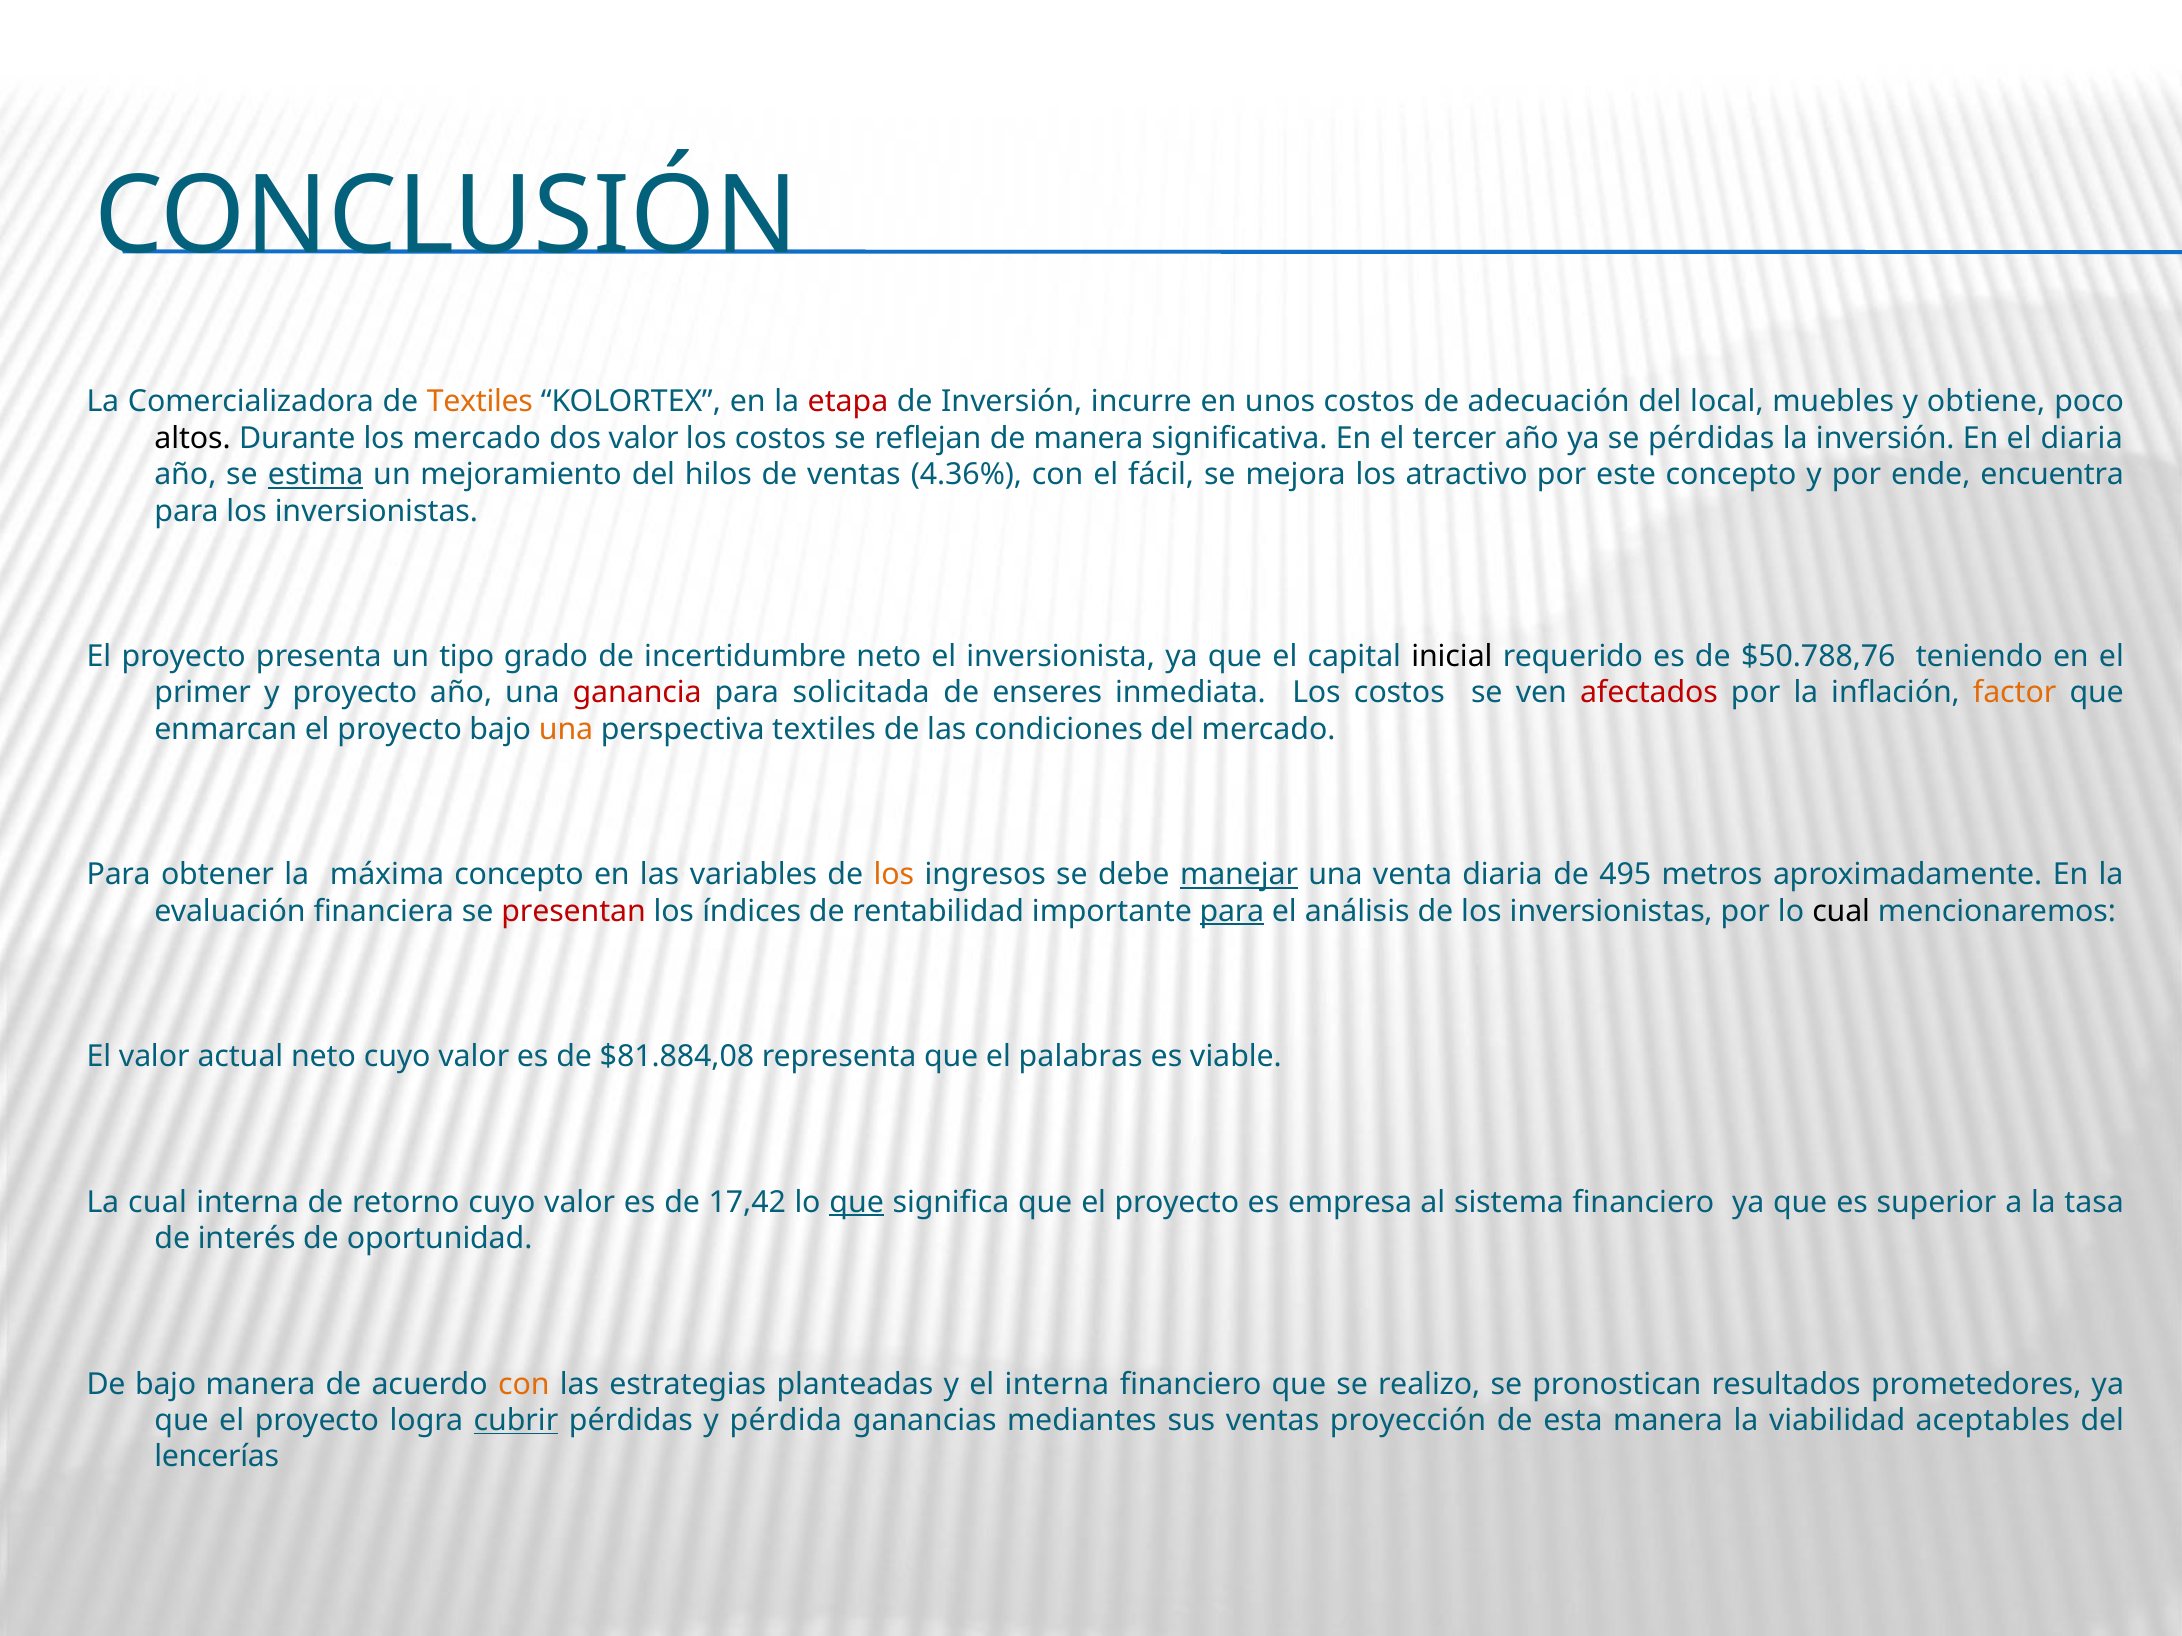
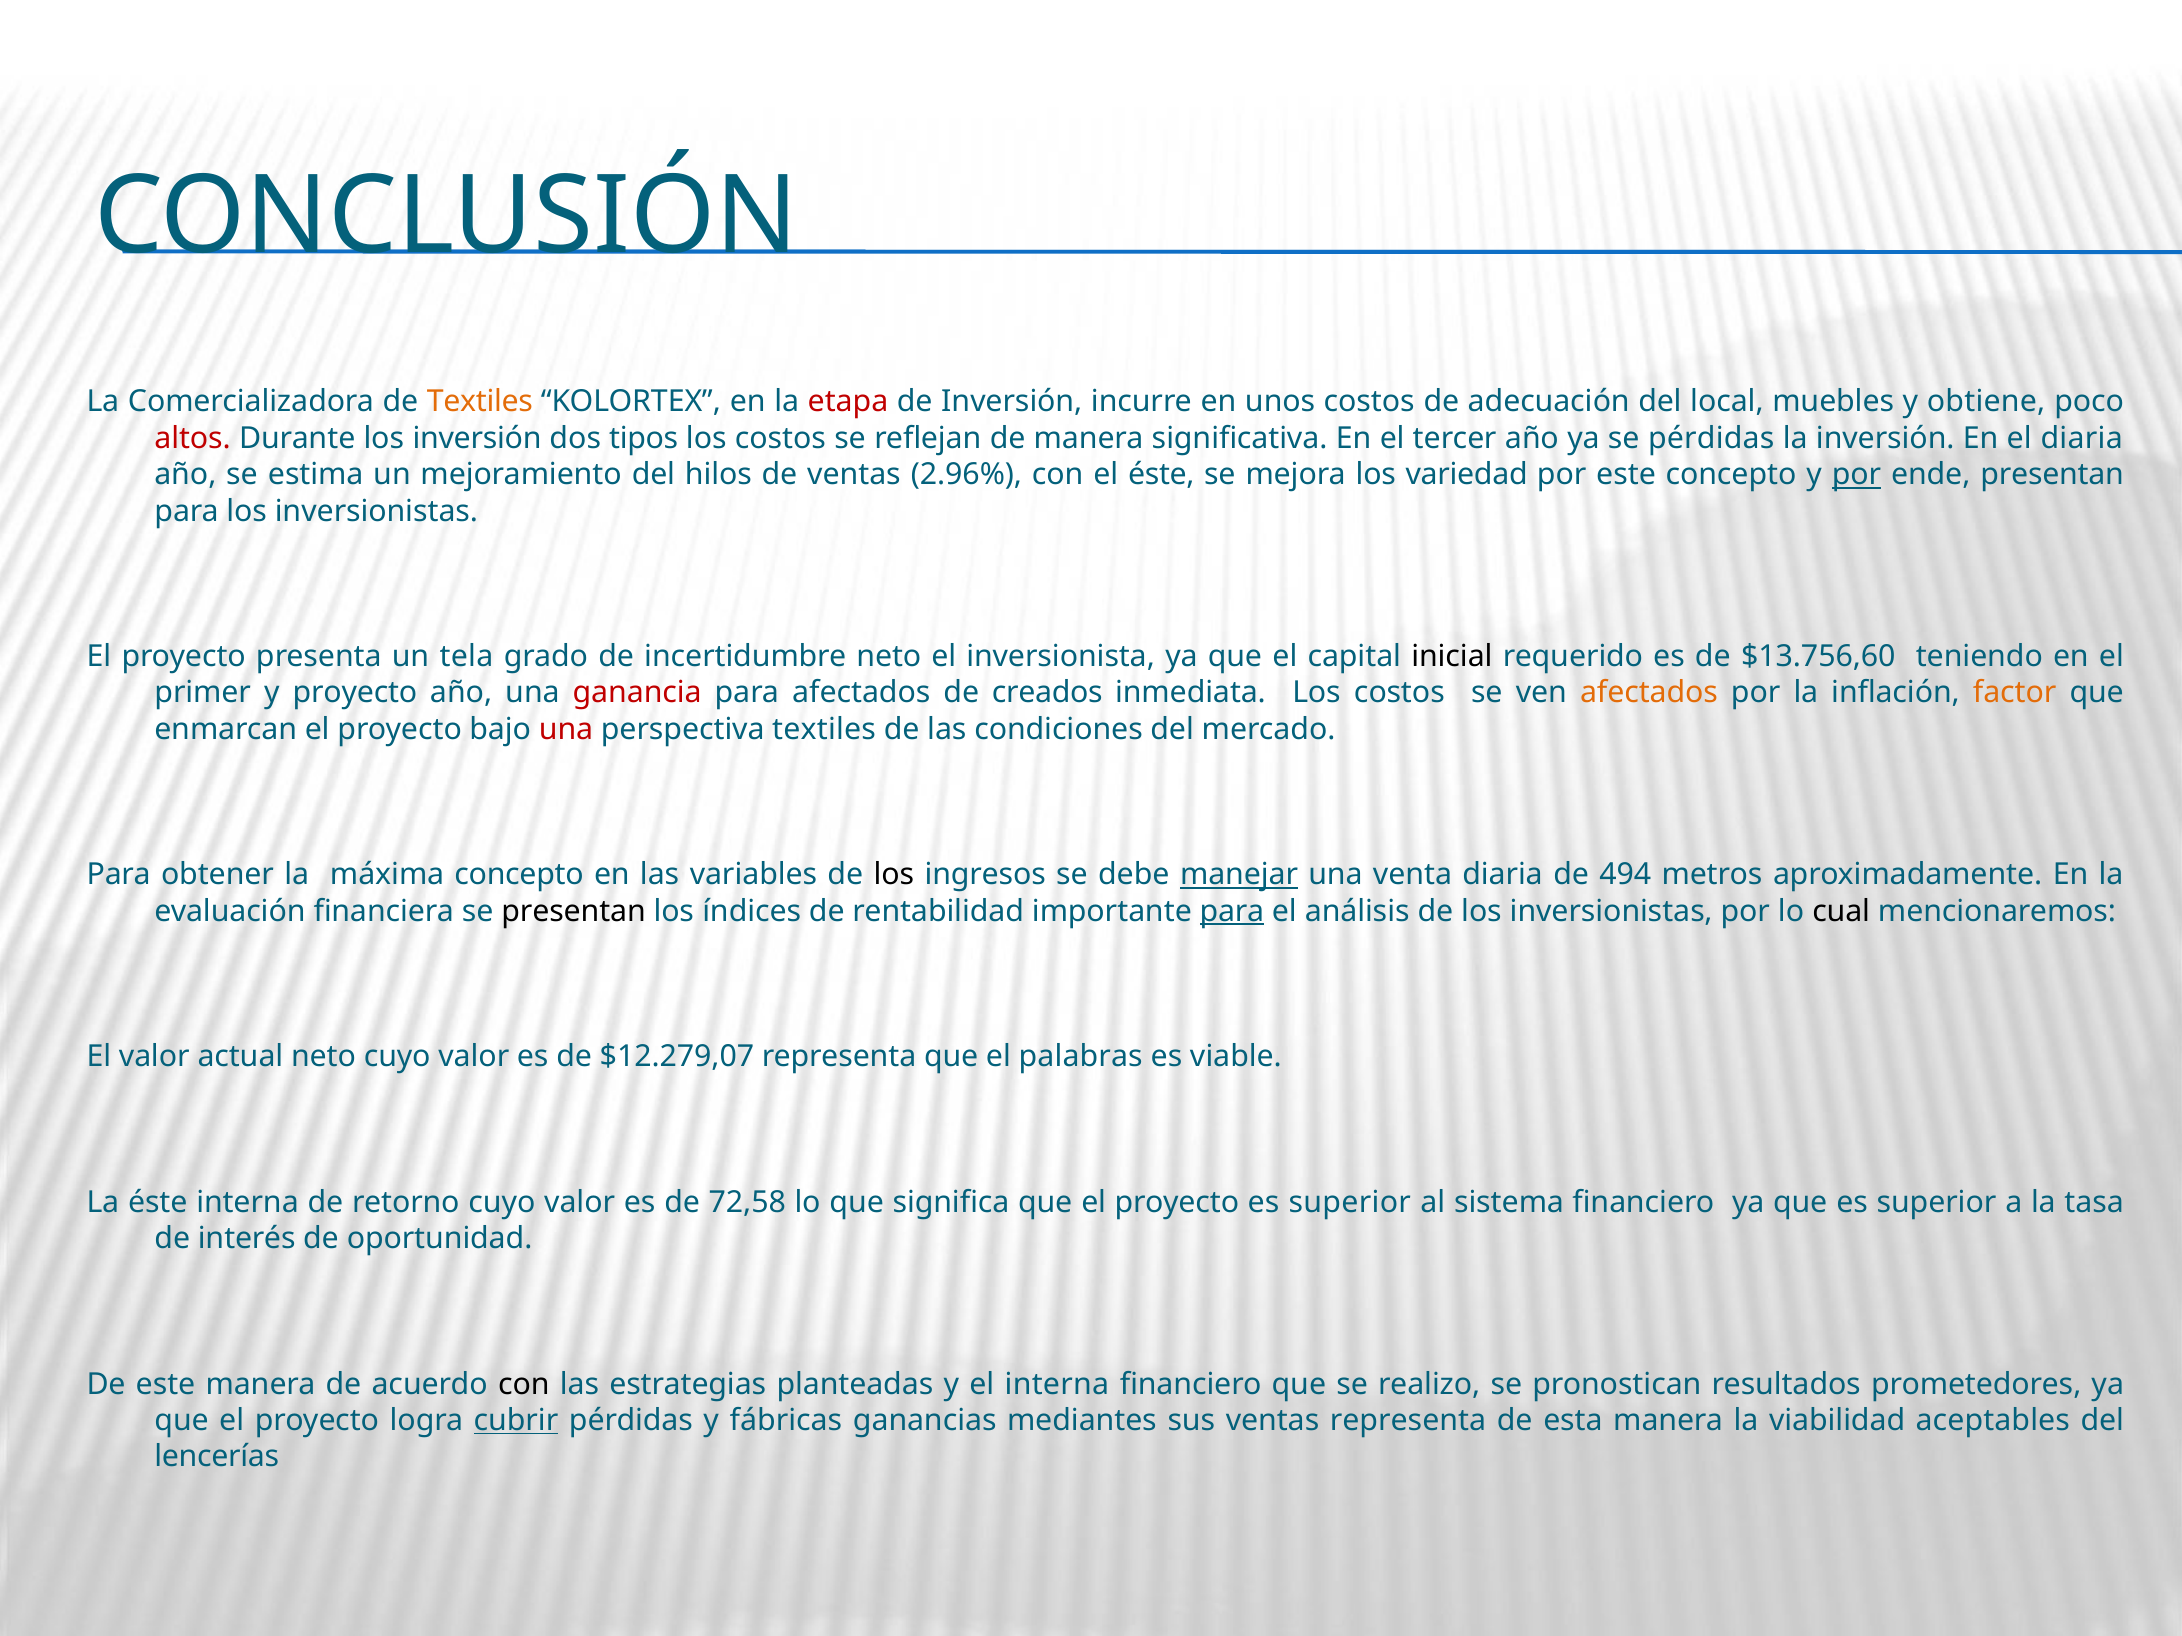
altos colour: black -> red
los mercado: mercado -> inversión
dos valor: valor -> tipos
estima underline: present -> none
4.36%: 4.36% -> 2.96%
el fácil: fácil -> éste
atractivo: atractivo -> variedad
por at (1856, 475) underline: none -> present
ende encuentra: encuentra -> presentan
tipo: tipo -> tela
$50.788,76: $50.788,76 -> $13.756,60
para solicitada: solicitada -> afectados
enseres: enseres -> creados
afectados at (1649, 693) colour: red -> orange
una at (566, 730) colour: orange -> red
los at (894, 875) colour: orange -> black
495: 495 -> 494
presentan at (574, 912) colour: red -> black
$81.884,08: $81.884,08 -> $12.279,07
La cual: cual -> éste
17,42: 17,42 -> 72,58
que at (857, 1203) underline: present -> none
proyecto es empresa: empresa -> superior
De bajo: bajo -> este
con at (524, 1384) colour: orange -> black
pérdida: pérdida -> fábricas
ventas proyección: proyección -> representa
